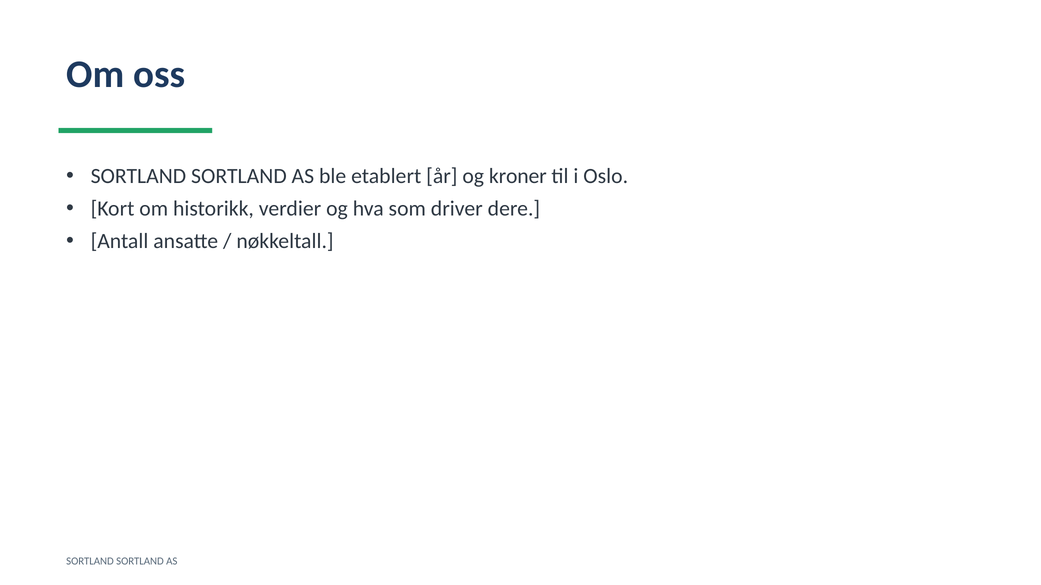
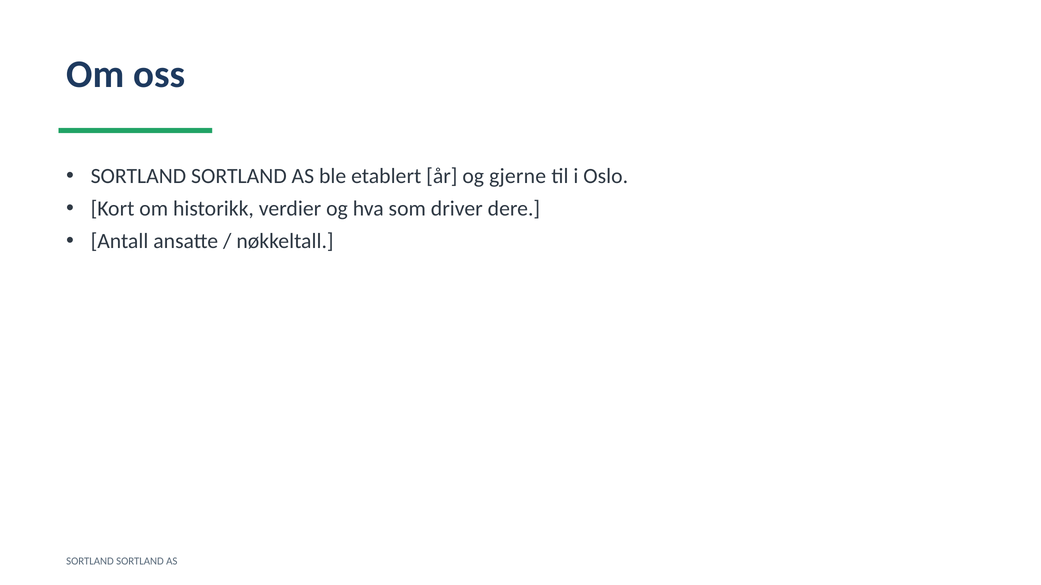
kroner: kroner -> gjerne
